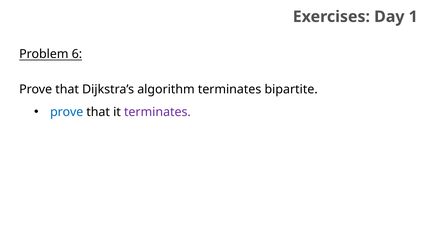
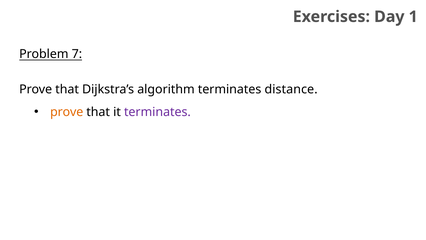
6: 6 -> 7
bipartite: bipartite -> distance
prove at (67, 112) colour: blue -> orange
